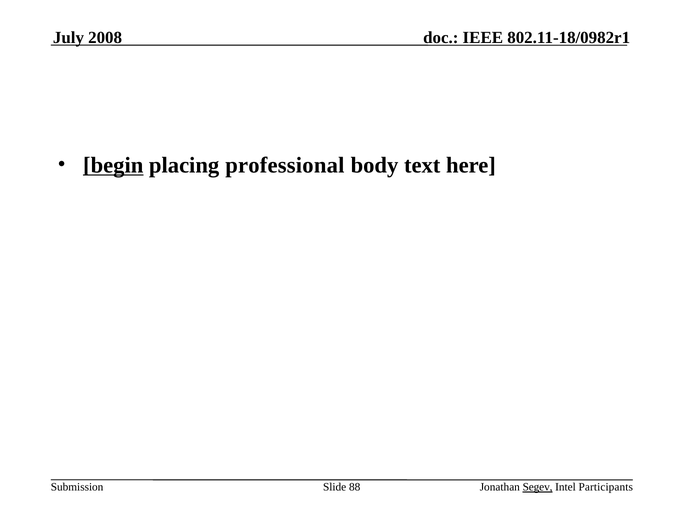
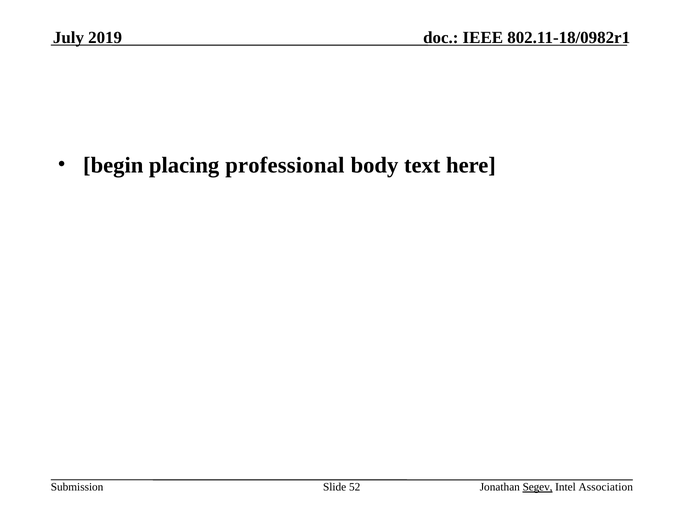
2008: 2008 -> 2019
begin underline: present -> none
88: 88 -> 52
Participants: Participants -> Association
